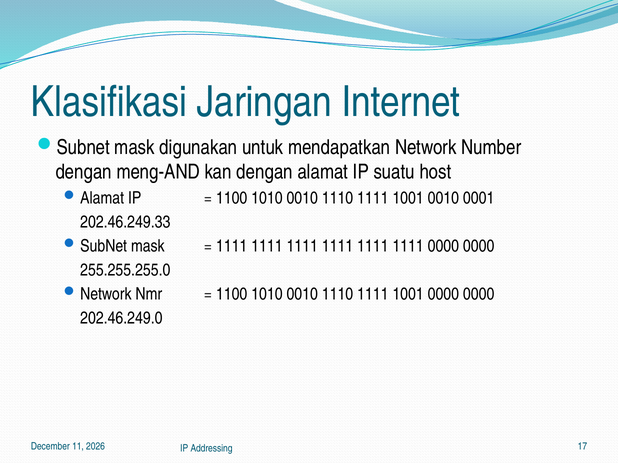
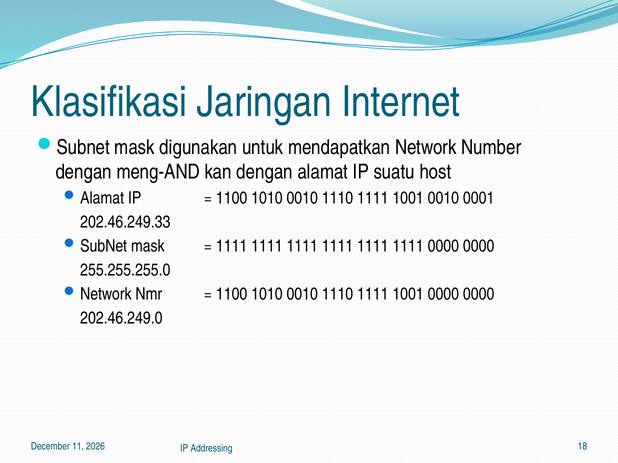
17: 17 -> 18
